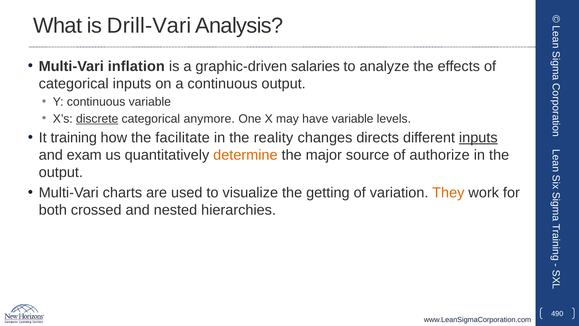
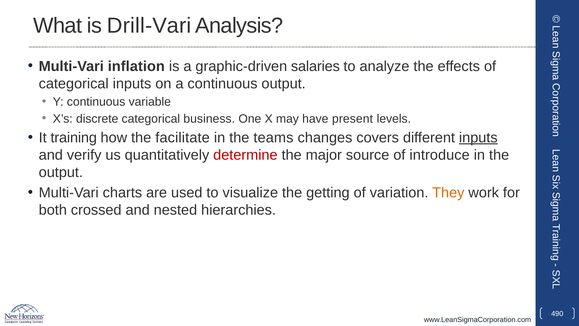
discrete underline: present -> none
anymore: anymore -> business
have variable: variable -> present
reality: reality -> teams
directs: directs -> covers
exam: exam -> verify
determine colour: orange -> red
authorize: authorize -> introduce
